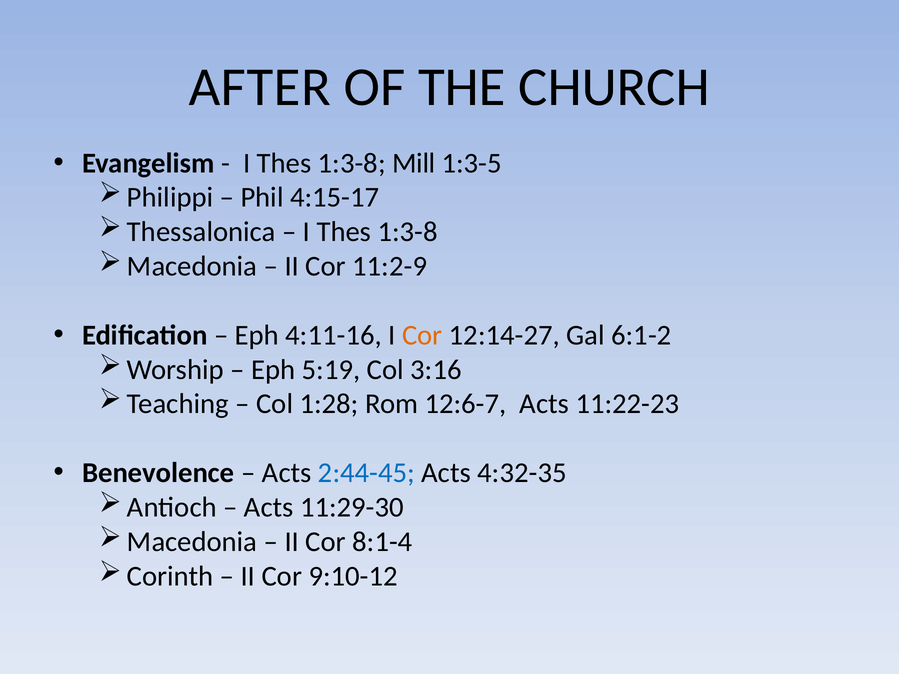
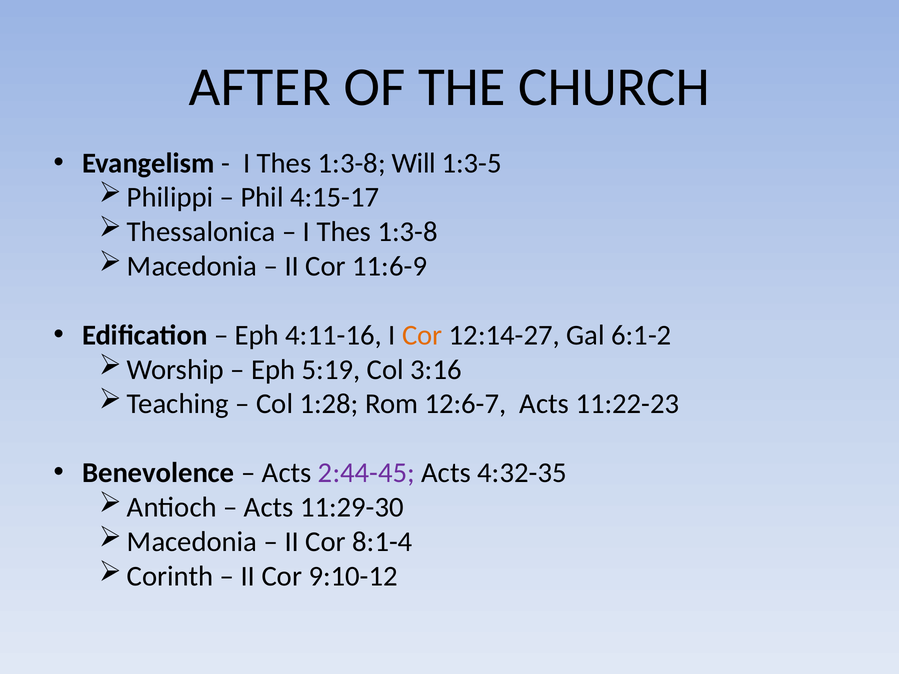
Mill: Mill -> Will
11:2-9: 11:2-9 -> 11:6-9
2:44-45 colour: blue -> purple
